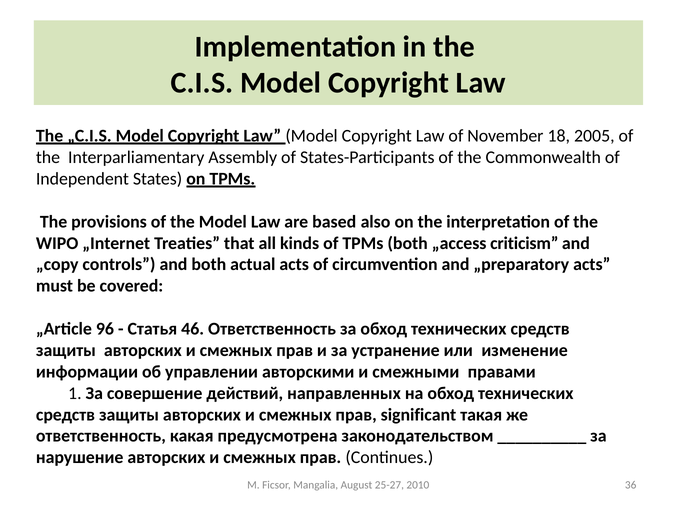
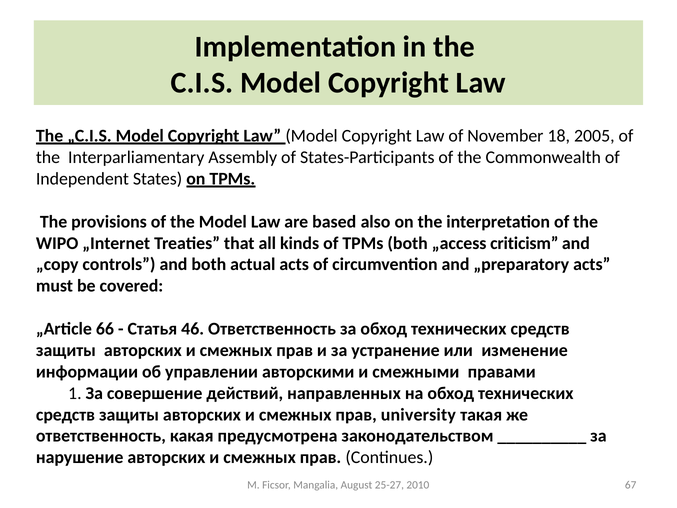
96: 96 -> 66
significant: significant -> university
36: 36 -> 67
